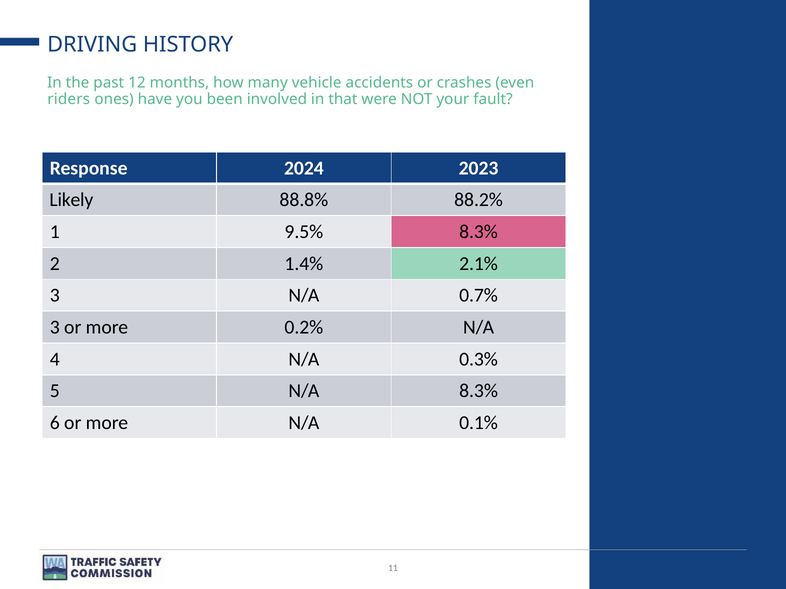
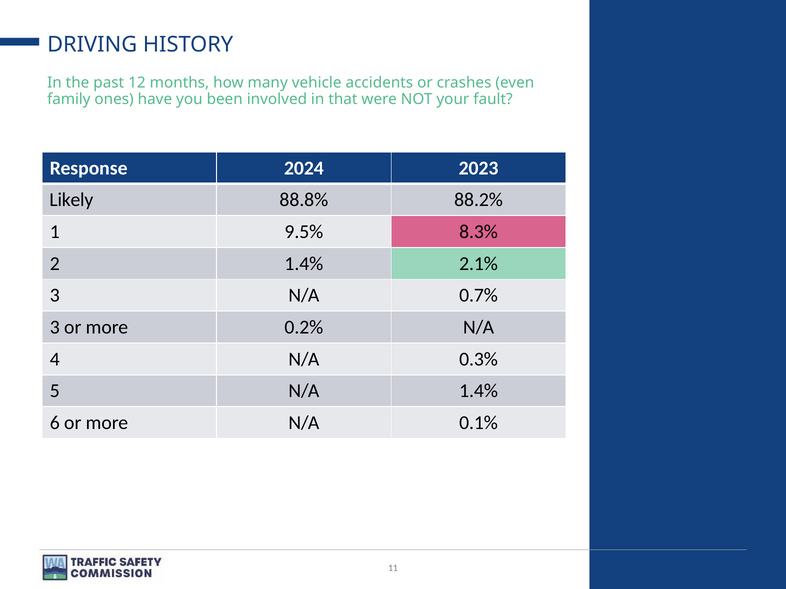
riders: riders -> family
N/A 8.3%: 8.3% -> 1.4%
